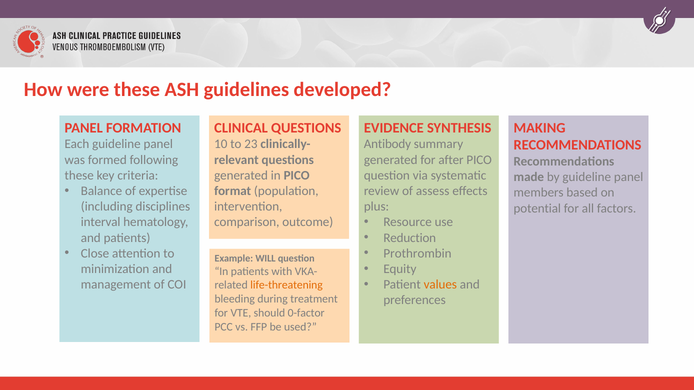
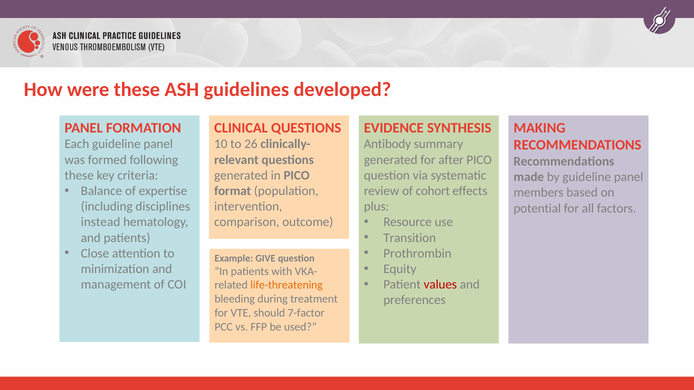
23: 23 -> 26
assess: assess -> cohort
interval: interval -> instead
Reduction: Reduction -> Transition
WILL: WILL -> GIVE
values colour: orange -> red
0-factor: 0-factor -> 7-factor
